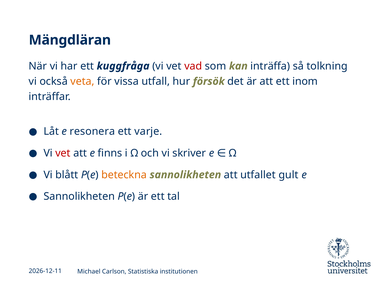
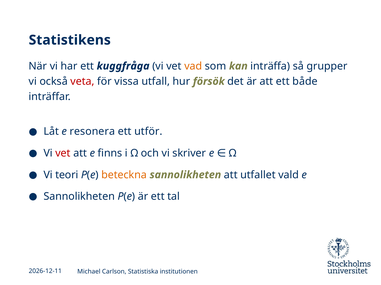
Mängdläran: Mängdläran -> Statistikens
vad colour: red -> orange
tolkning: tolkning -> grupper
veta colour: orange -> red
inom: inom -> både
varje: varje -> utför
blått: blått -> teori
gult: gult -> vald
